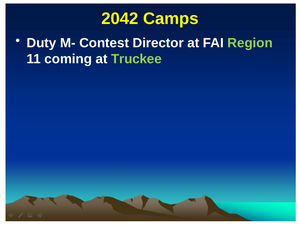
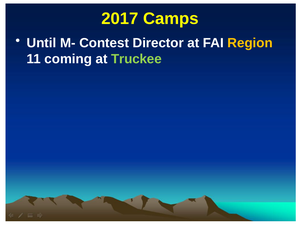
2042: 2042 -> 2017
Duty: Duty -> Until
Region colour: light green -> yellow
